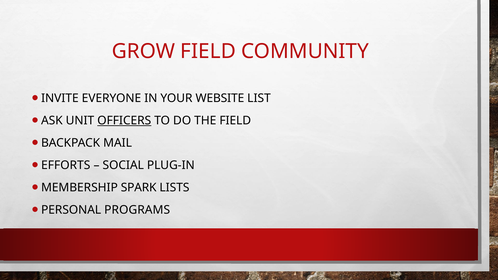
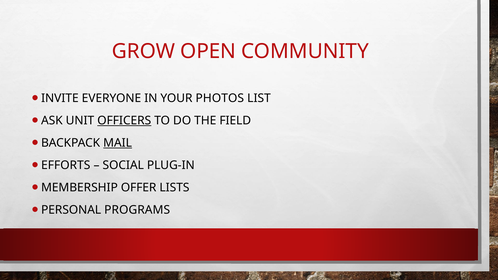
GROW FIELD: FIELD -> OPEN
WEBSITE: WEBSITE -> PHOTOS
MAIL underline: none -> present
SPARK: SPARK -> OFFER
